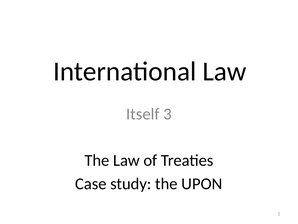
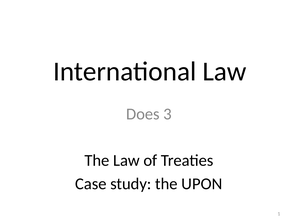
Itself: Itself -> Does
